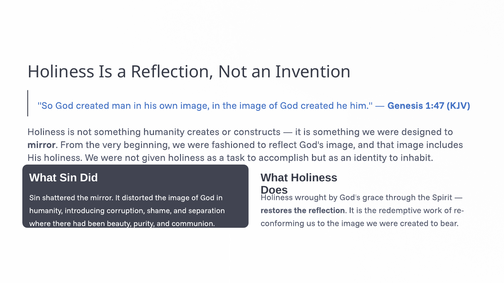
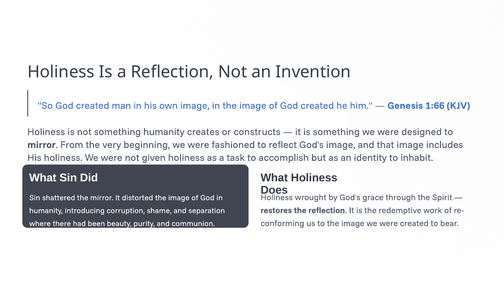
1:47: 1:47 -> 1:66
